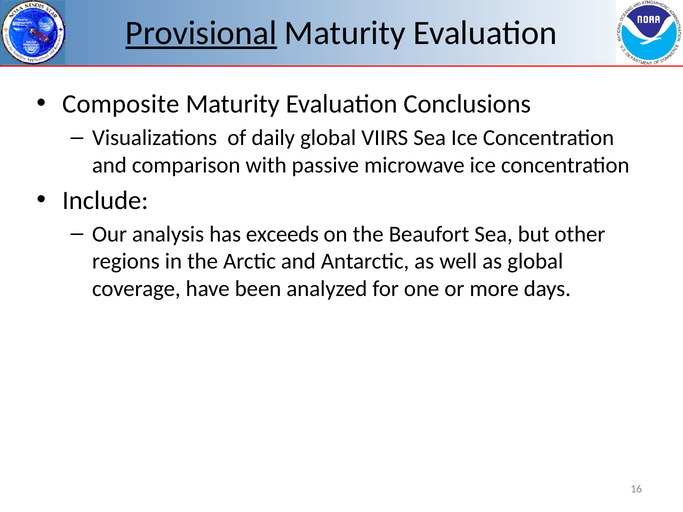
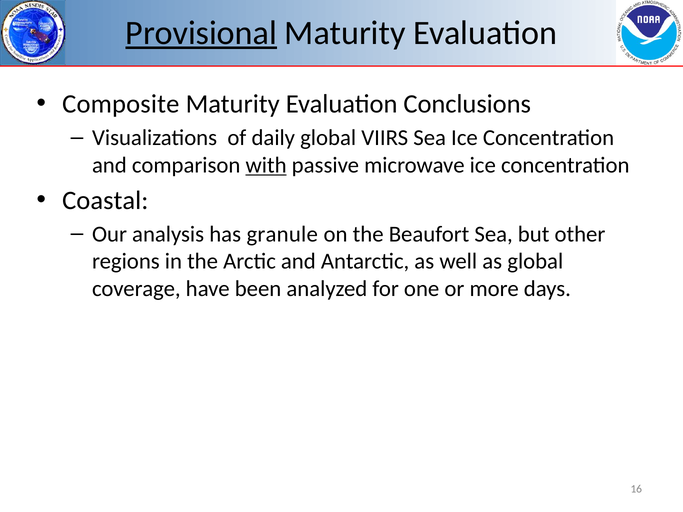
with underline: none -> present
Include: Include -> Coastal
exceeds: exceeds -> granule
